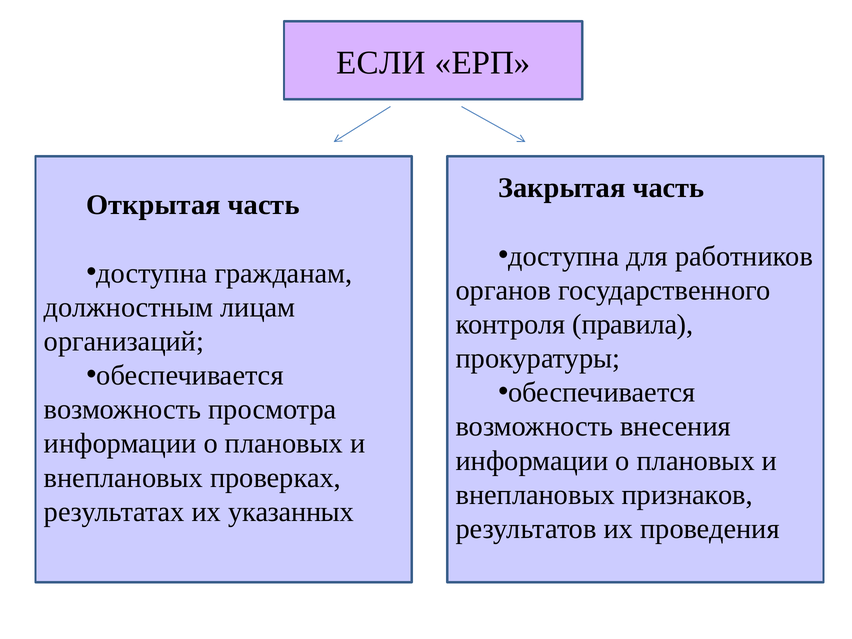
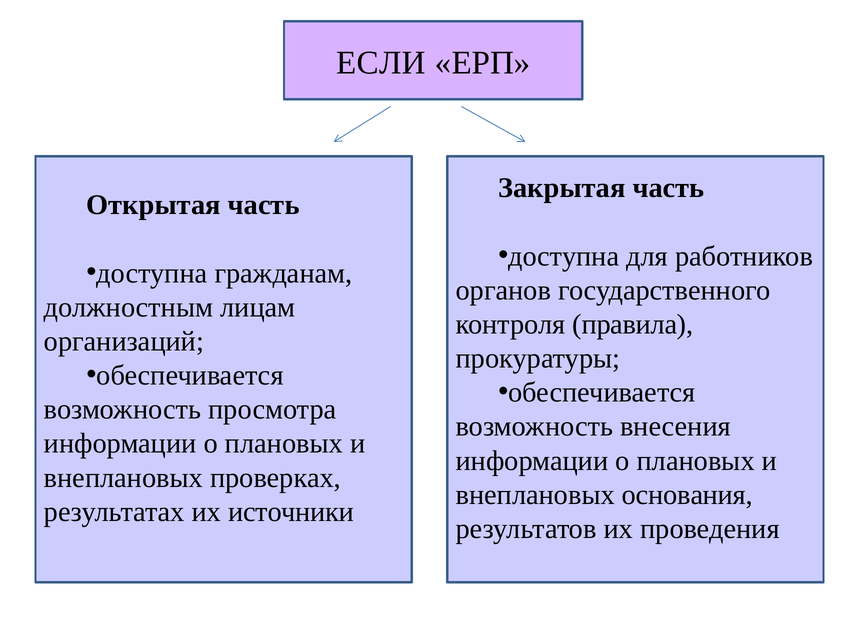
признаков: признаков -> основания
указанных: указанных -> источники
